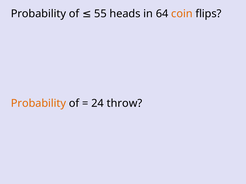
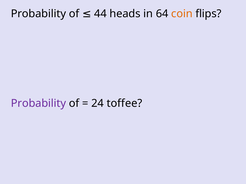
55: 55 -> 44
Probability at (39, 104) colour: orange -> purple
throw: throw -> toffee
